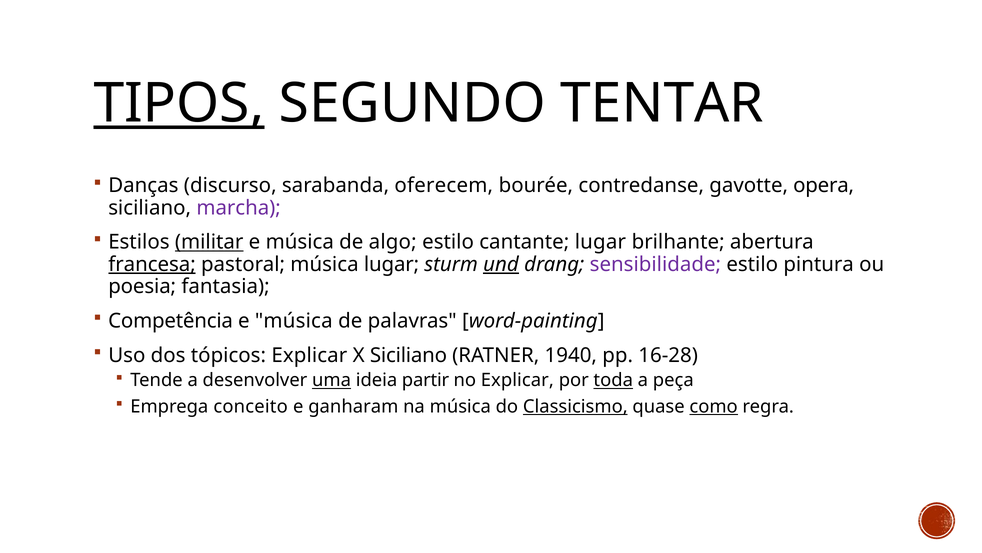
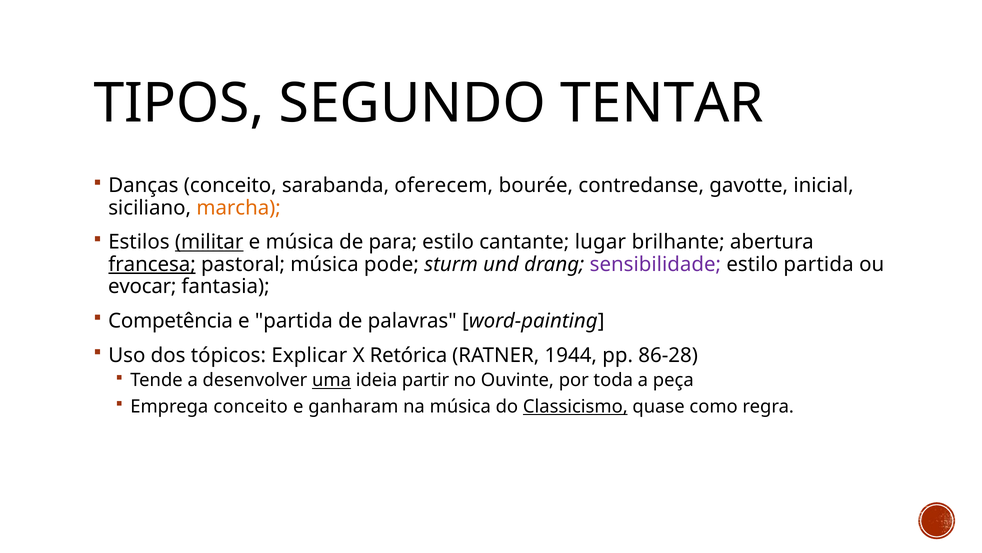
TIPOS underline: present -> none
Danças discurso: discurso -> conceito
opera: opera -> inicial
marcha colour: purple -> orange
algo: algo -> para
música lugar: lugar -> pode
und underline: present -> none
estilo pintura: pintura -> partida
poesia: poesia -> evocar
música at (294, 320): música -> partida
X Siciliano: Siciliano -> Retórica
1940: 1940 -> 1944
16-28: 16-28 -> 86-28
no Explicar: Explicar -> Ouvinte
toda underline: present -> none
como underline: present -> none
